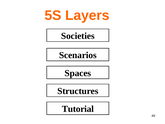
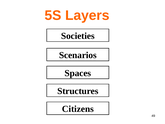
Tutorial: Tutorial -> Citizens
